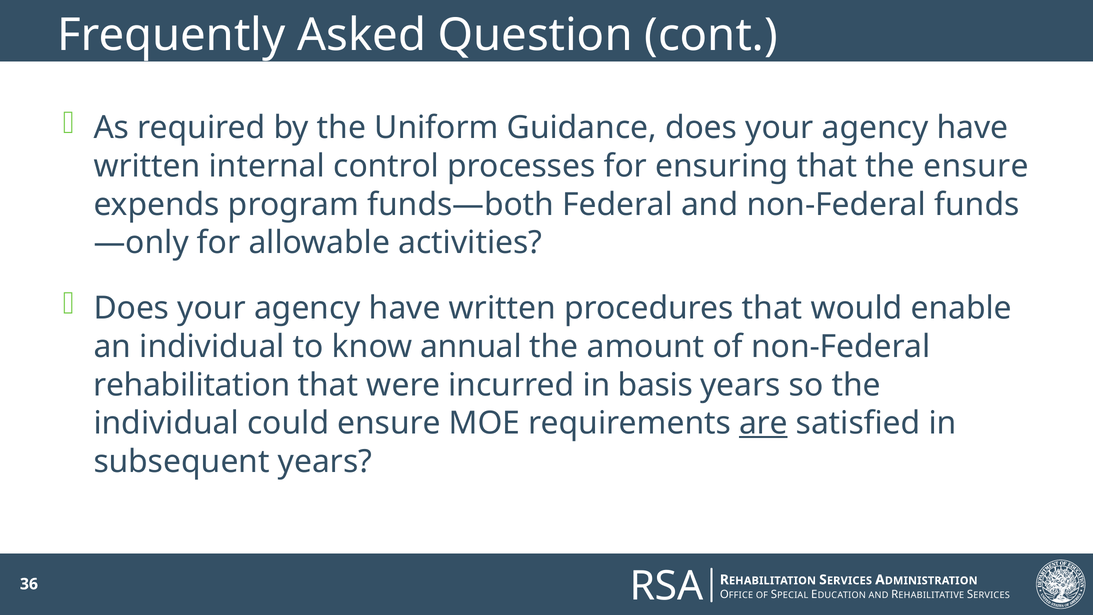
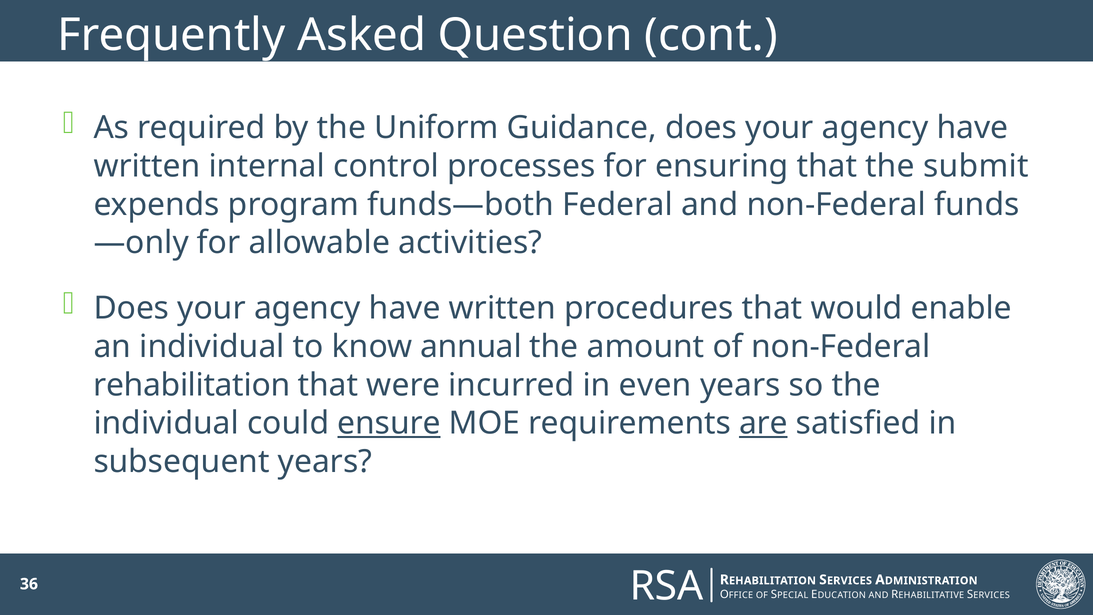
the ensure: ensure -> submit
basis: basis -> even
ensure at (389, 423) underline: none -> present
